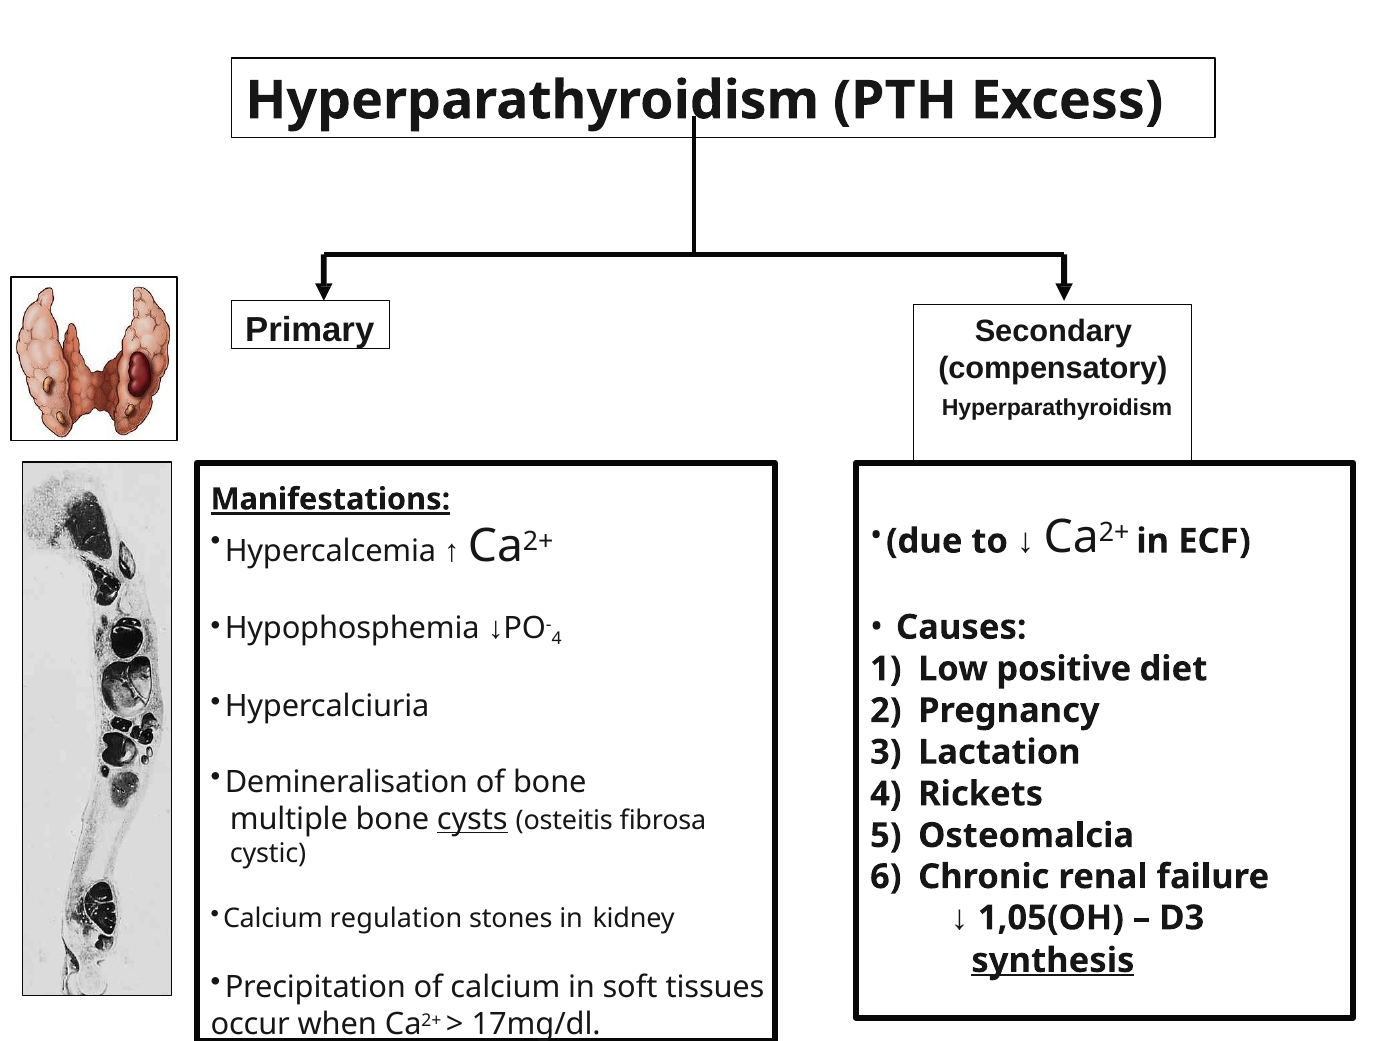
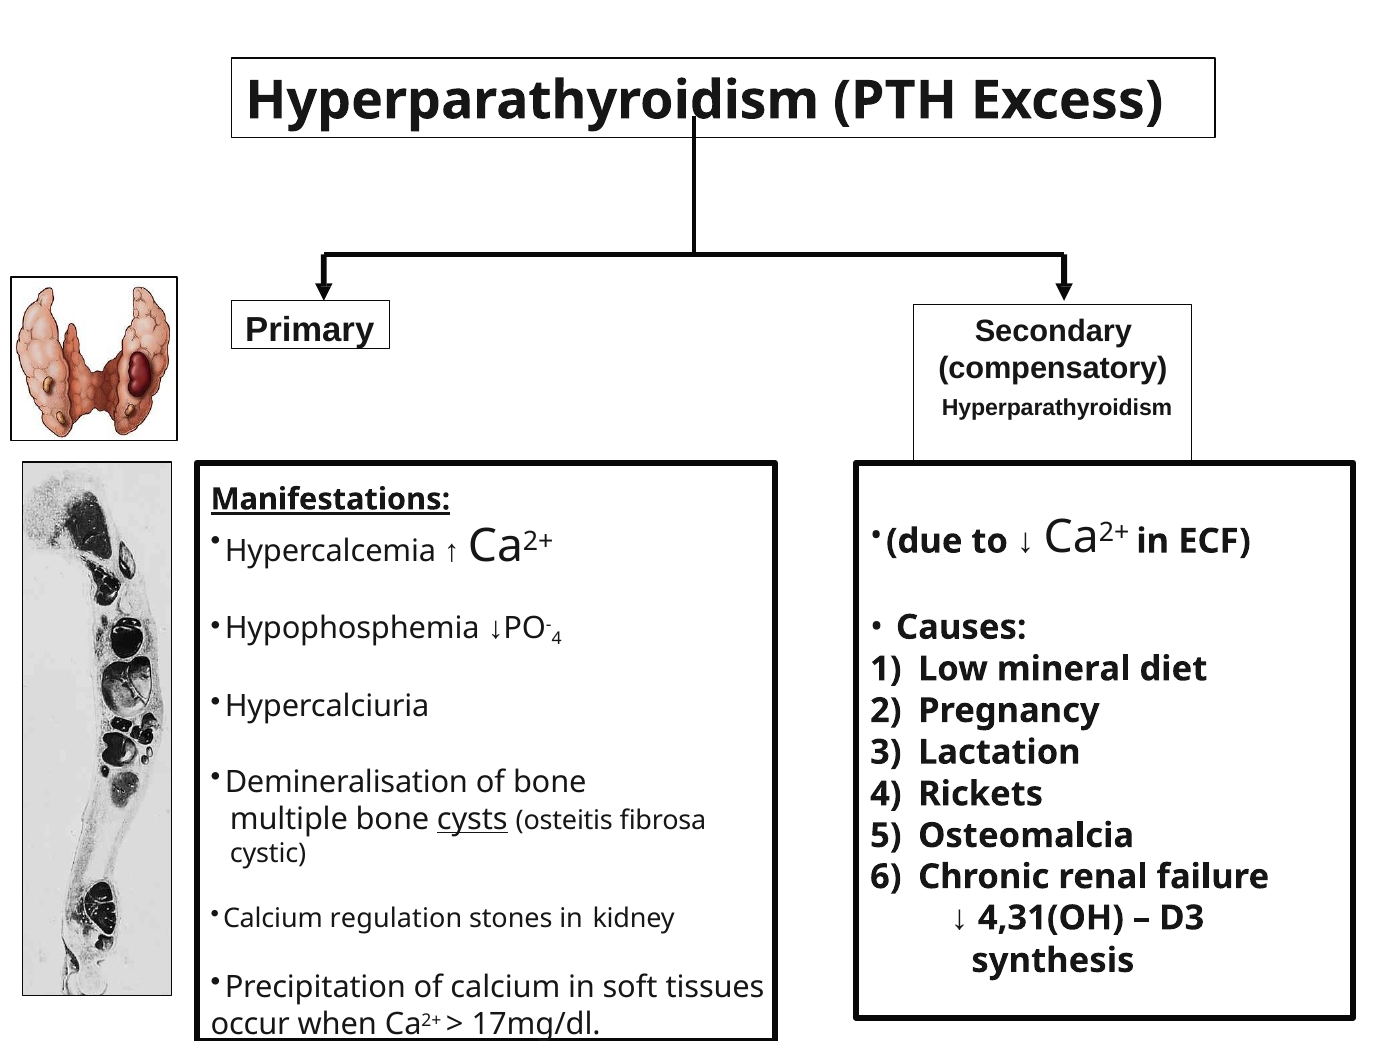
positive: positive -> mineral
1,05(OH: 1,05(OH -> 4,31(OH
synthesis underline: present -> none
